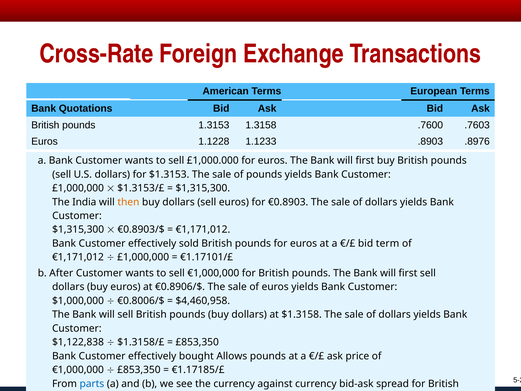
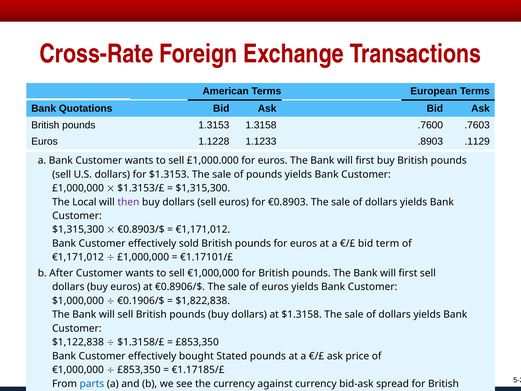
.8976: .8976 -> .1129
India: India -> Local
then colour: orange -> purple
€0.8006/$: €0.8006/$ -> €0.1906/$
$4,460,958: $4,460,958 -> $1,822,838
Allows: Allows -> Stated
